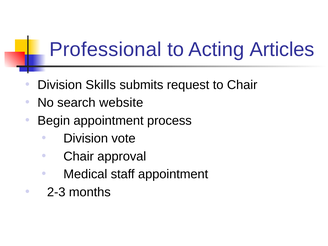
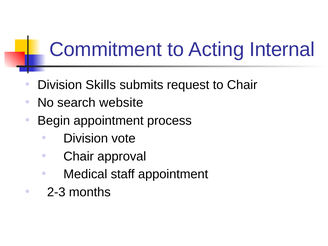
Professional: Professional -> Commitment
Articles: Articles -> Internal
